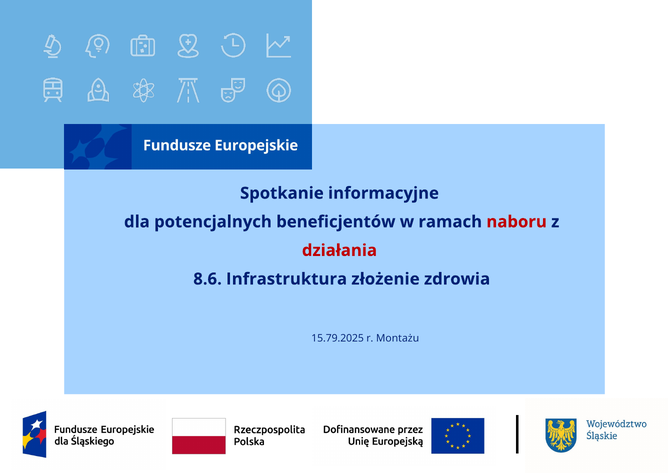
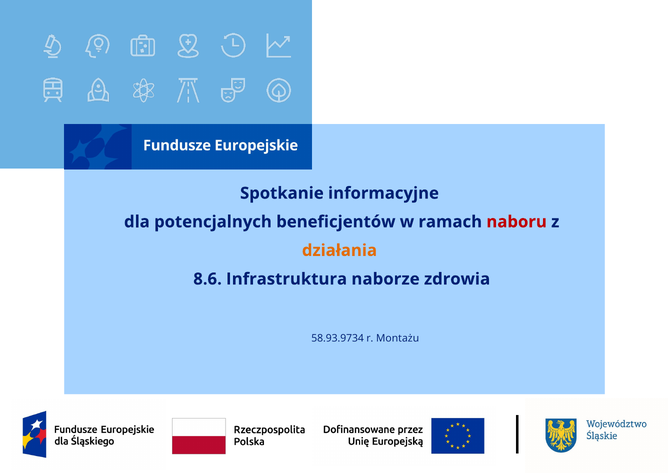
działania colour: red -> orange
złożenie: złożenie -> naborze
15.79.2025: 15.79.2025 -> 58.93.9734
